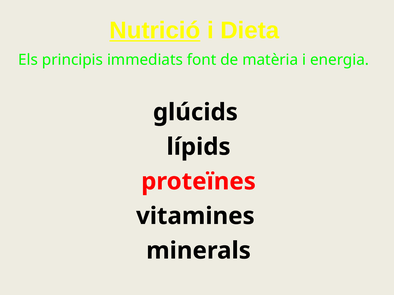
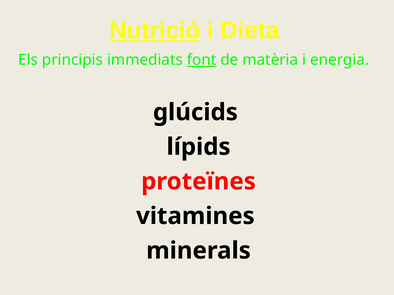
font underline: none -> present
